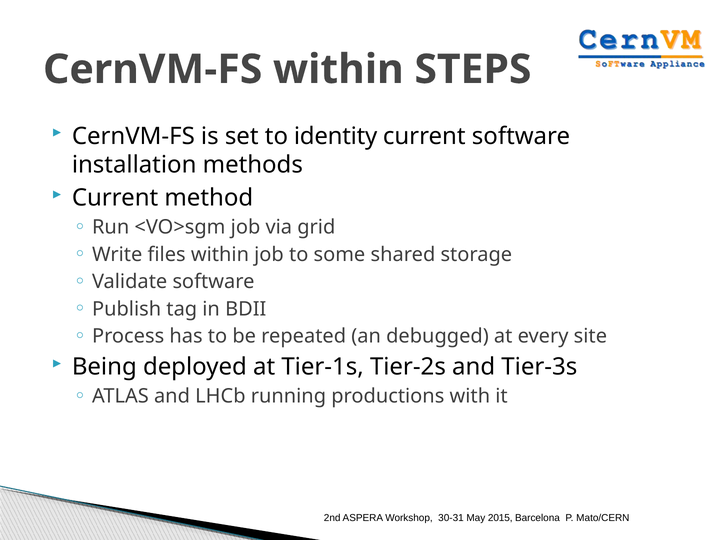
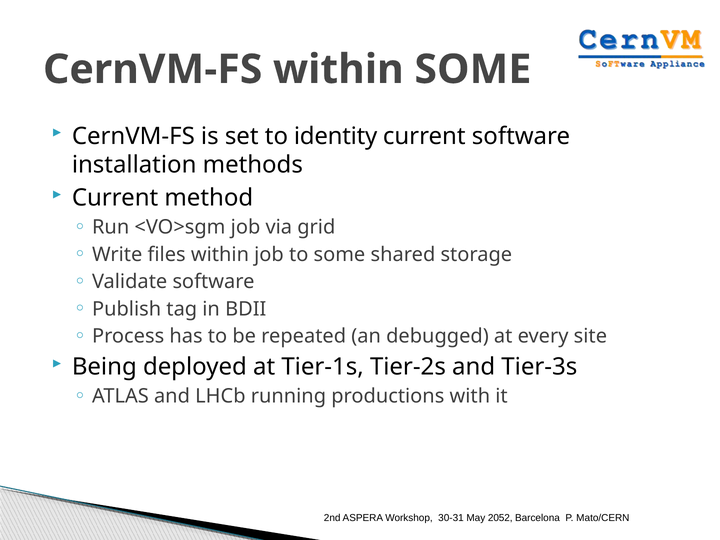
within STEPS: STEPS -> SOME
2015: 2015 -> 2052
